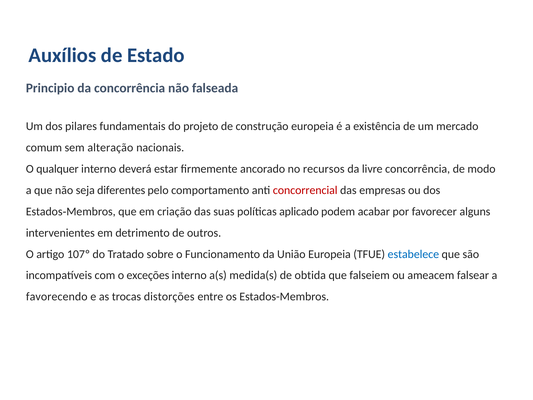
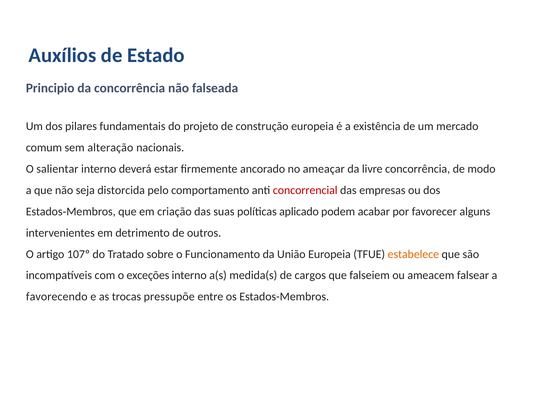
qualquer: qualquer -> salientar
recursos: recursos -> ameaçar
diferentes: diferentes -> distorcida
estabelece colour: blue -> orange
obtida: obtida -> cargos
distorções: distorções -> pressupõe
